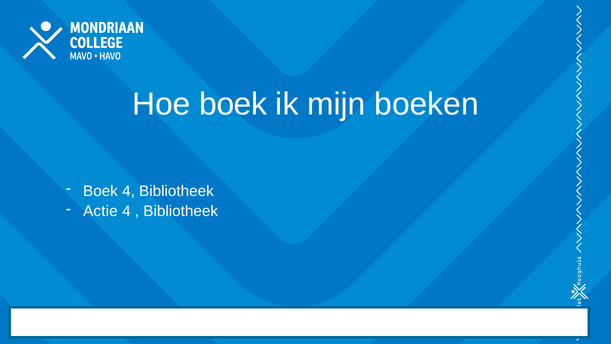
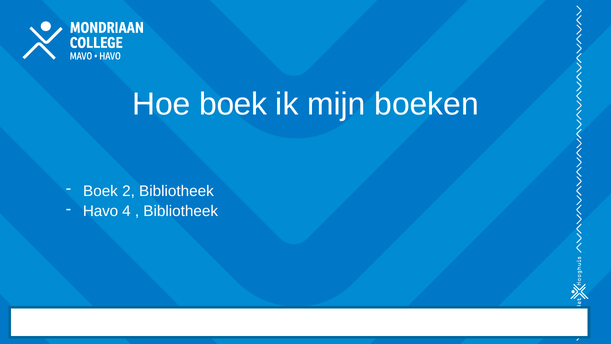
Boek 4: 4 -> 2
Actie: Actie -> Havo
